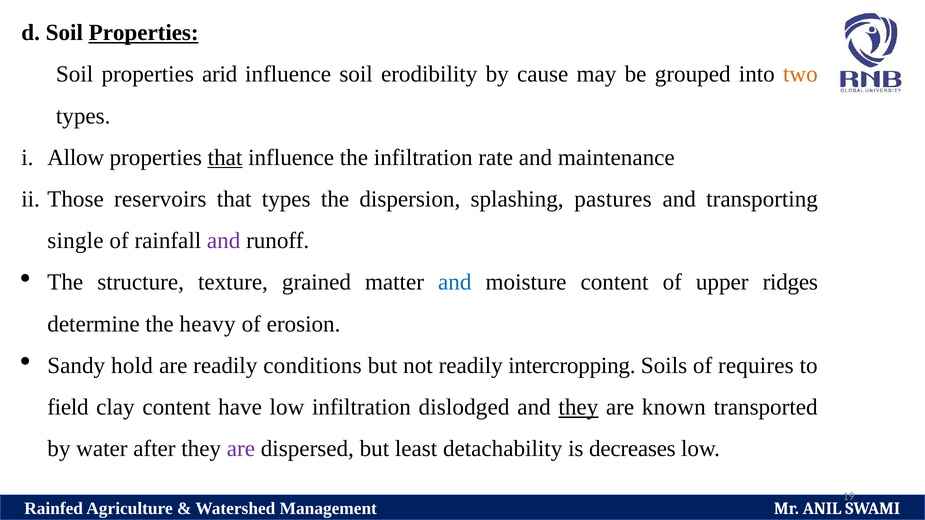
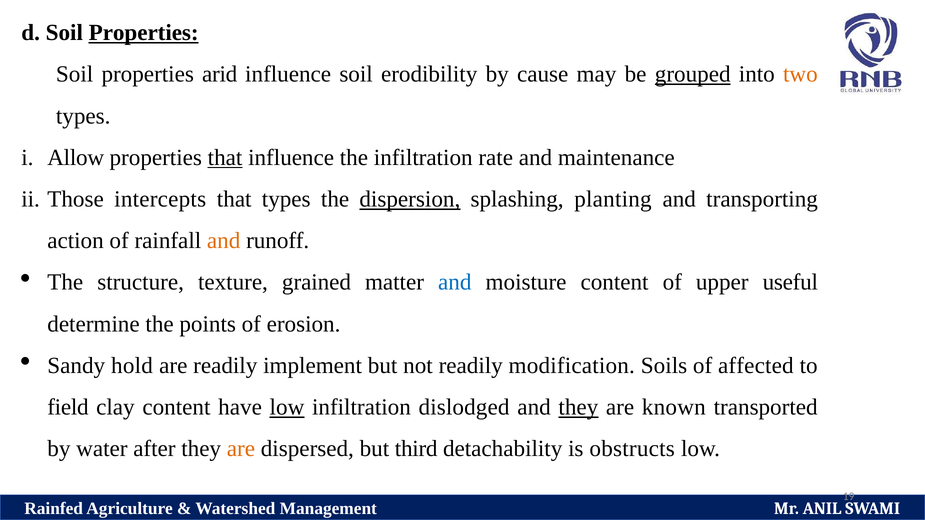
grouped underline: none -> present
reservoirs: reservoirs -> intercepts
dispersion underline: none -> present
pastures: pastures -> planting
single: single -> action
and at (224, 241) colour: purple -> orange
ridges: ridges -> useful
heavy: heavy -> points
conditions: conditions -> implement
intercropping: intercropping -> modification
requires: requires -> affected
low at (287, 407) underline: none -> present
are at (241, 449) colour: purple -> orange
least: least -> third
decreases: decreases -> obstructs
